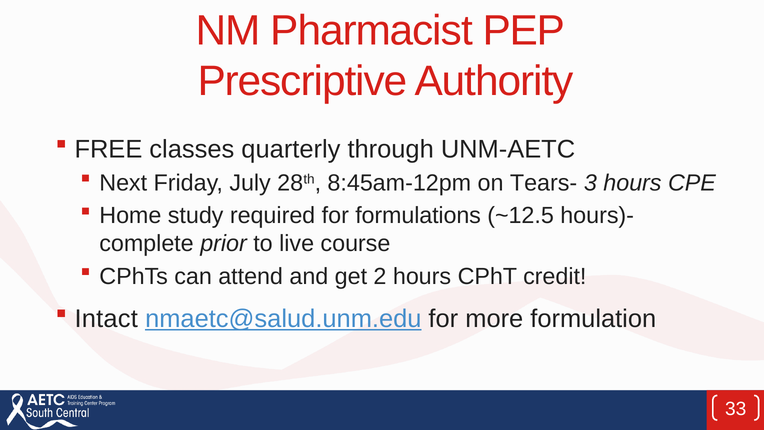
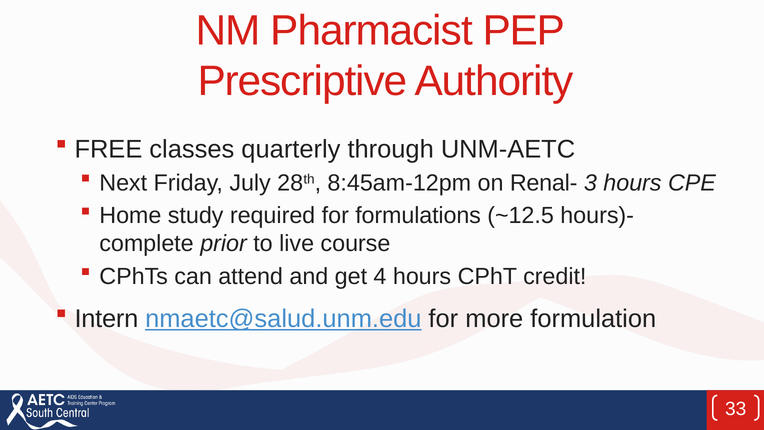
Tears-: Tears- -> Renal-
2: 2 -> 4
Intact: Intact -> Intern
